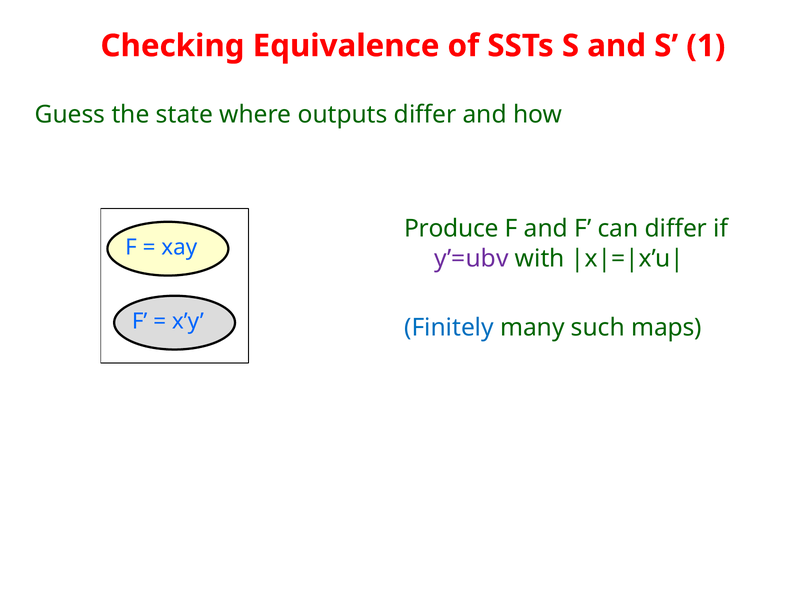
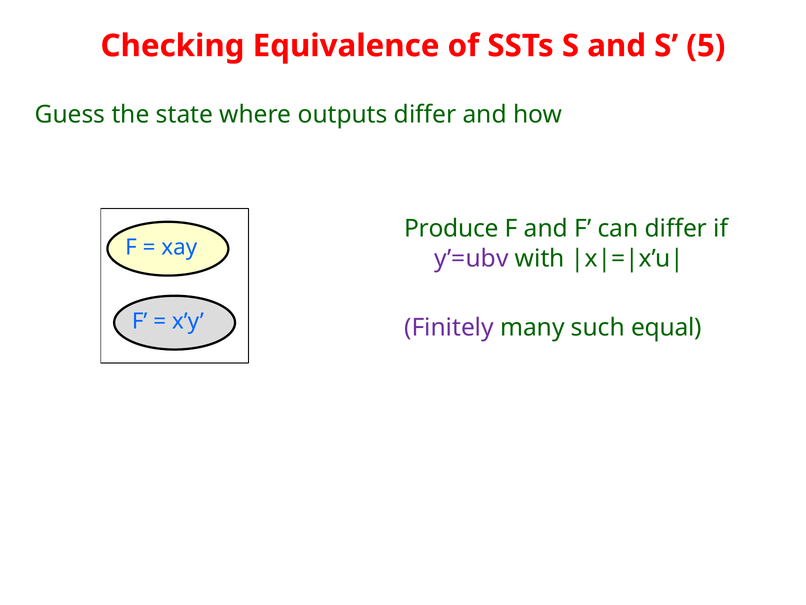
1: 1 -> 5
Finitely colour: blue -> purple
maps: maps -> equal
